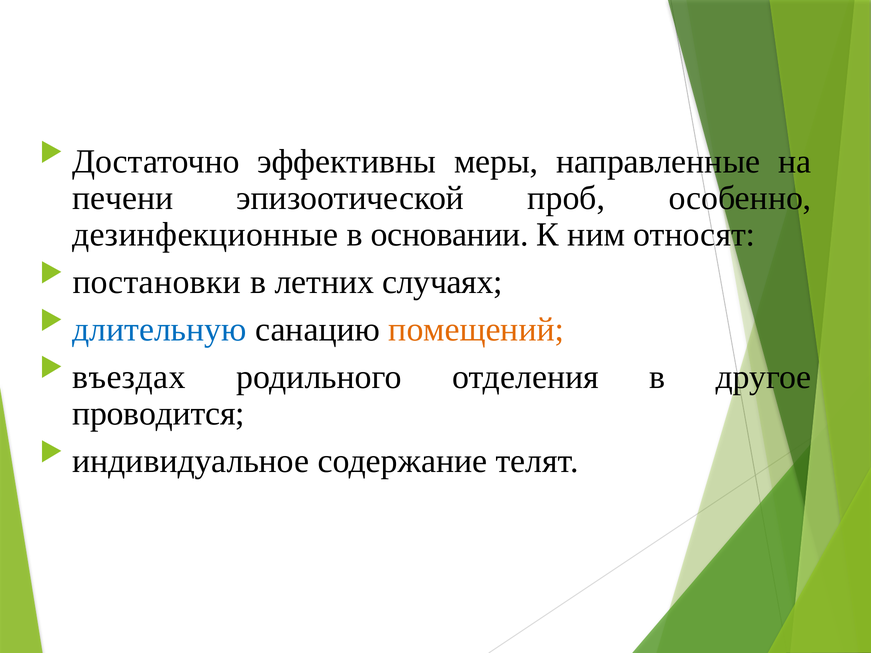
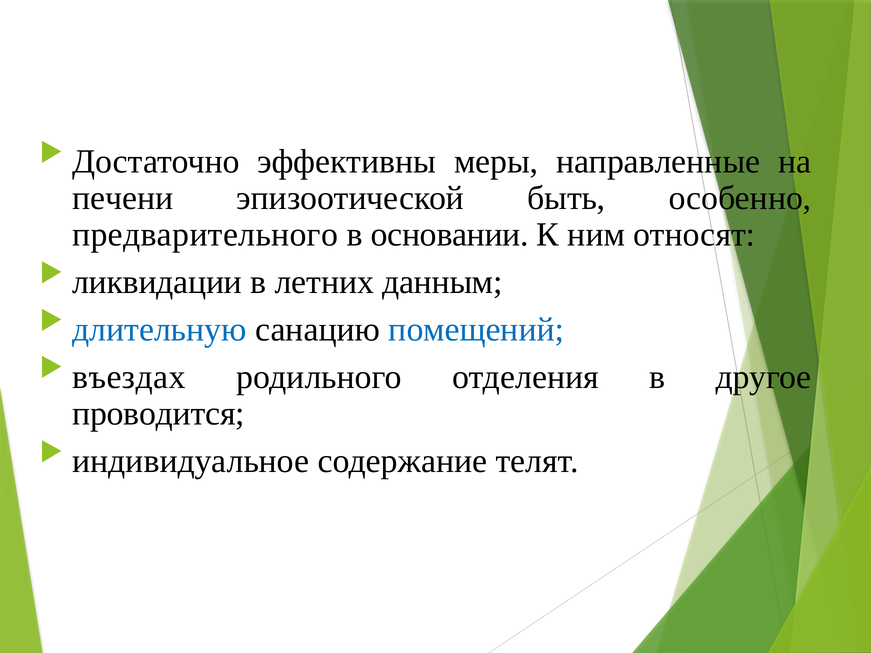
проб: проб -> быть
дезинфекционные: дезинфекционные -> предварительного
постановки: постановки -> ликвидации
случаях: случаях -> данным
помещений colour: orange -> blue
